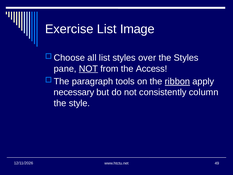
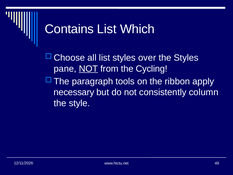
Exercise: Exercise -> Contains
Image: Image -> Which
Access: Access -> Cycling
ribbon underline: present -> none
